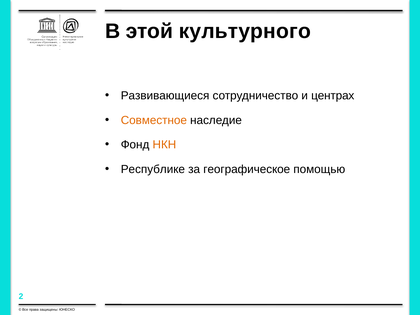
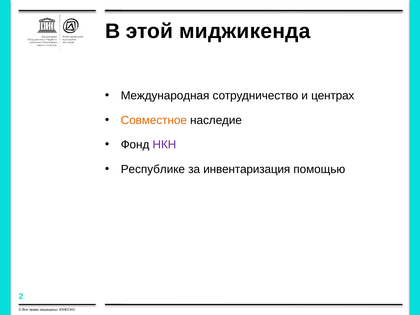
культурного: культурного -> миджикенда
Развивающиеся: Развивающиеся -> Международная
НКН colour: orange -> purple
географическое: географическое -> инвентаризация
